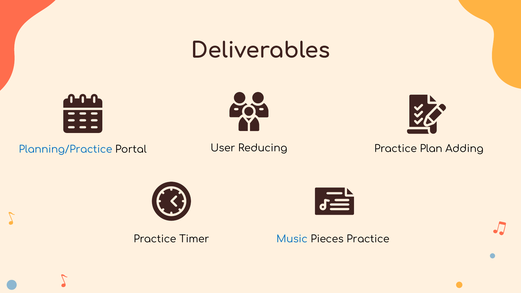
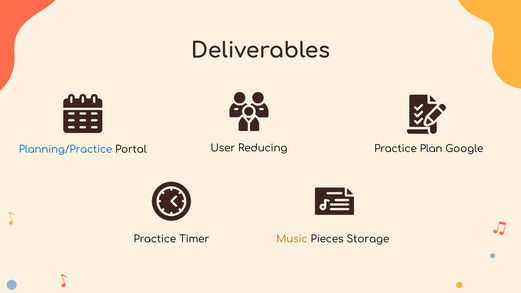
Adding: Adding -> Google
Music colour: blue -> orange
Pieces Practice: Practice -> Storage
